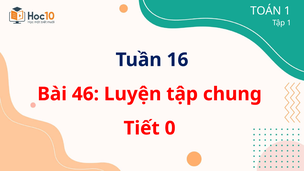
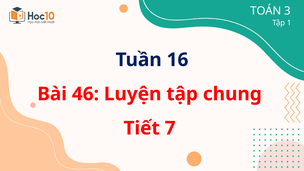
TOÁN 1: 1 -> 3
0: 0 -> 7
